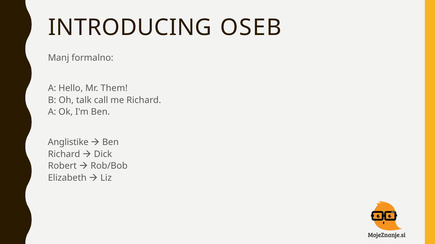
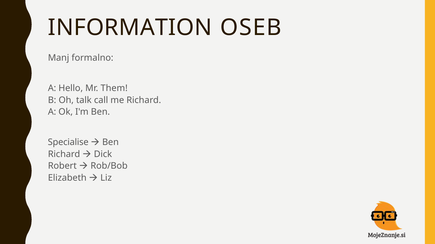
INTRODUCING: INTRODUCING -> INFORMATION
Anglistike: Anglistike -> Specialise
